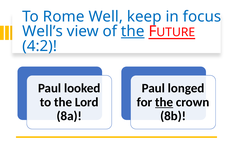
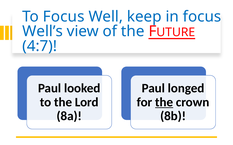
To Rome: Rome -> Focus
the at (133, 31) underline: present -> none
4:2: 4:2 -> 4:7
